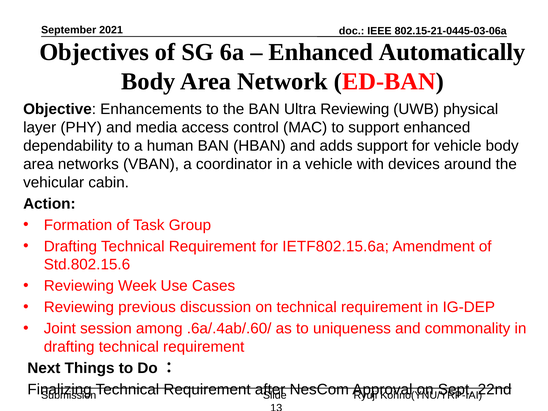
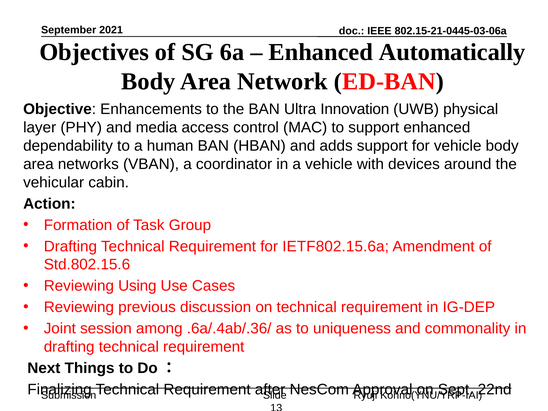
Ultra Reviewing: Reviewing -> Innovation
Week: Week -> Using
.6a/.4ab/.60/: .6a/.4ab/.60/ -> .6a/.4ab/.36/
